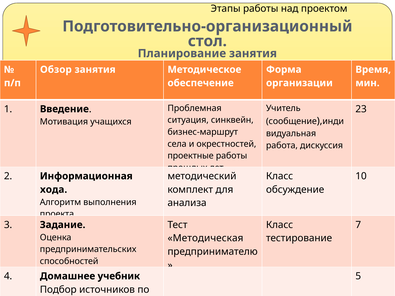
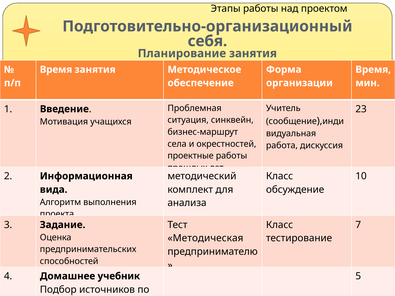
стол: стол -> себя
Обзор at (56, 70): Обзор -> Время
хода: хода -> вида
